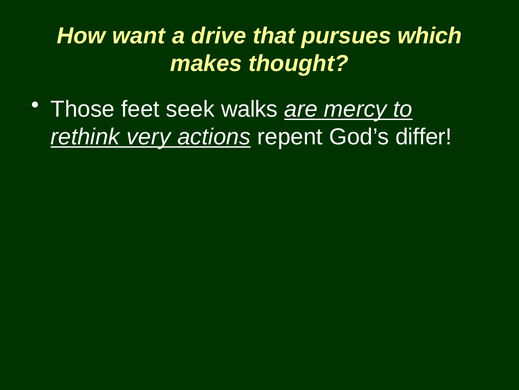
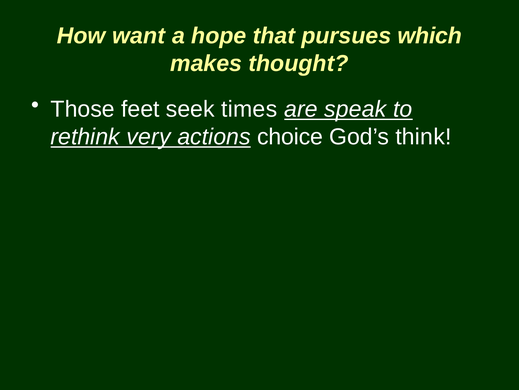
drive: drive -> hope
walks: walks -> times
mercy: mercy -> speak
repent: repent -> choice
differ: differ -> think
